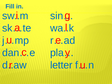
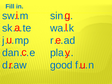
letter: letter -> good
